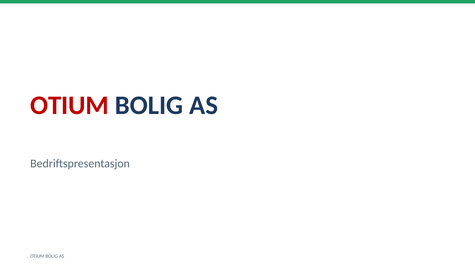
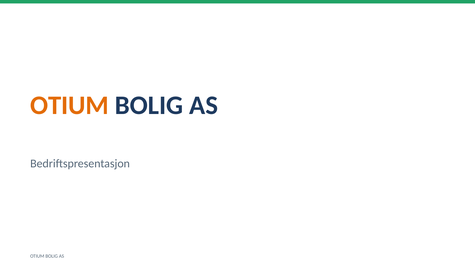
OTIUM at (70, 105) colour: red -> orange
